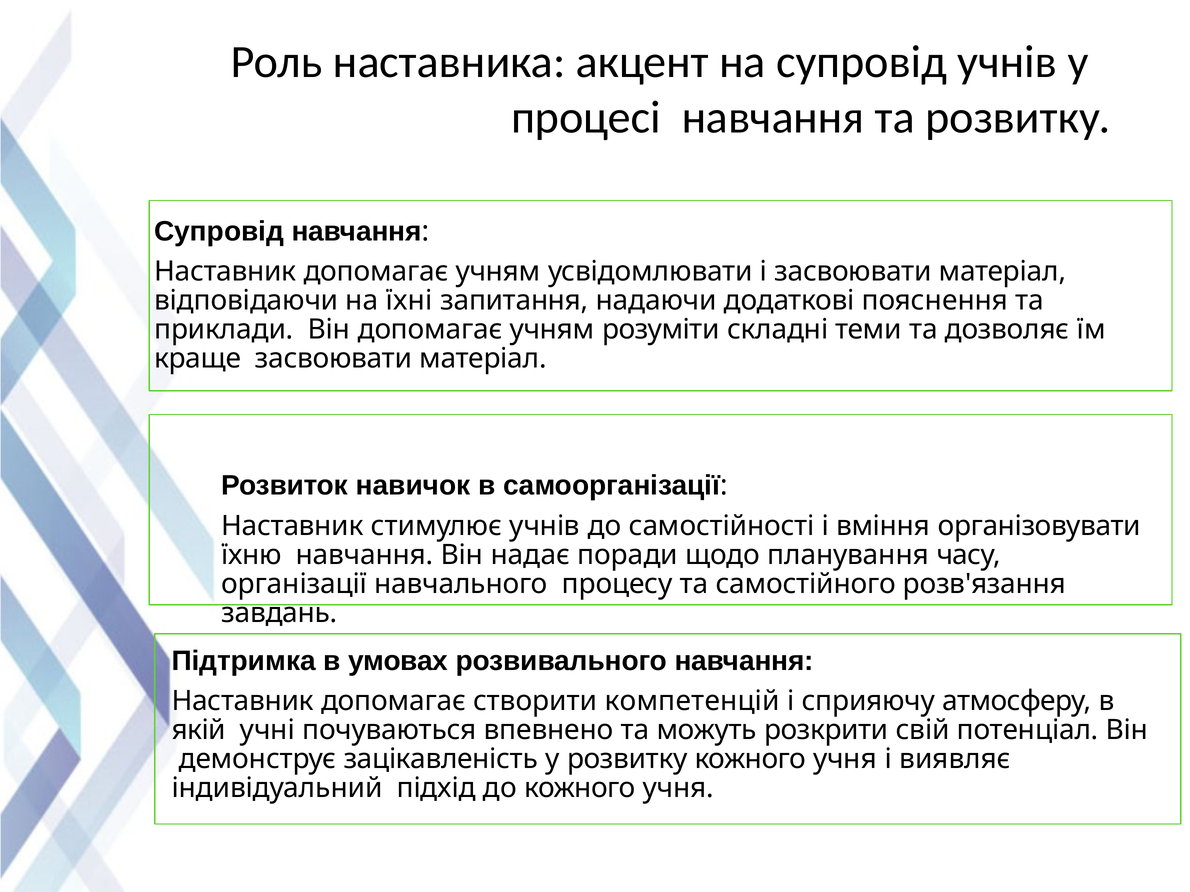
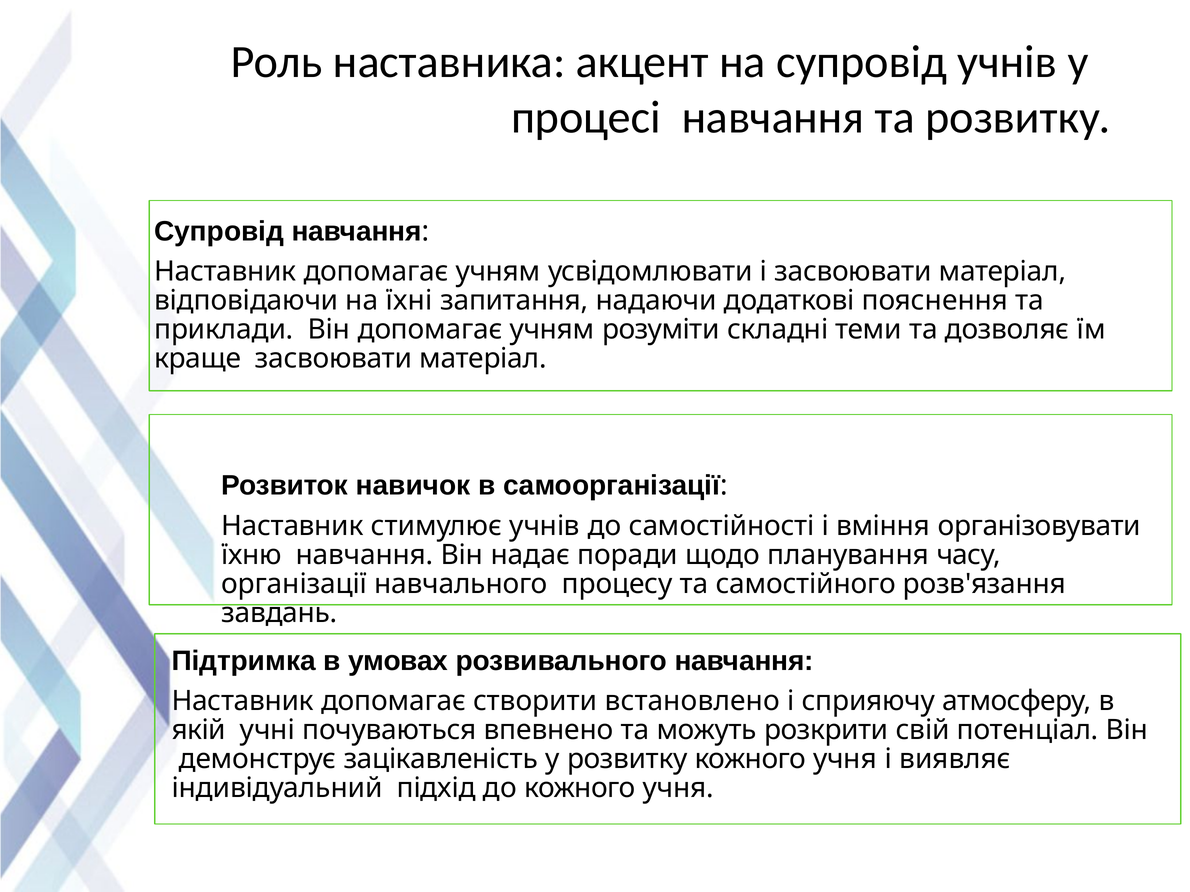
компетенцій: компетенцій -> встановлено
